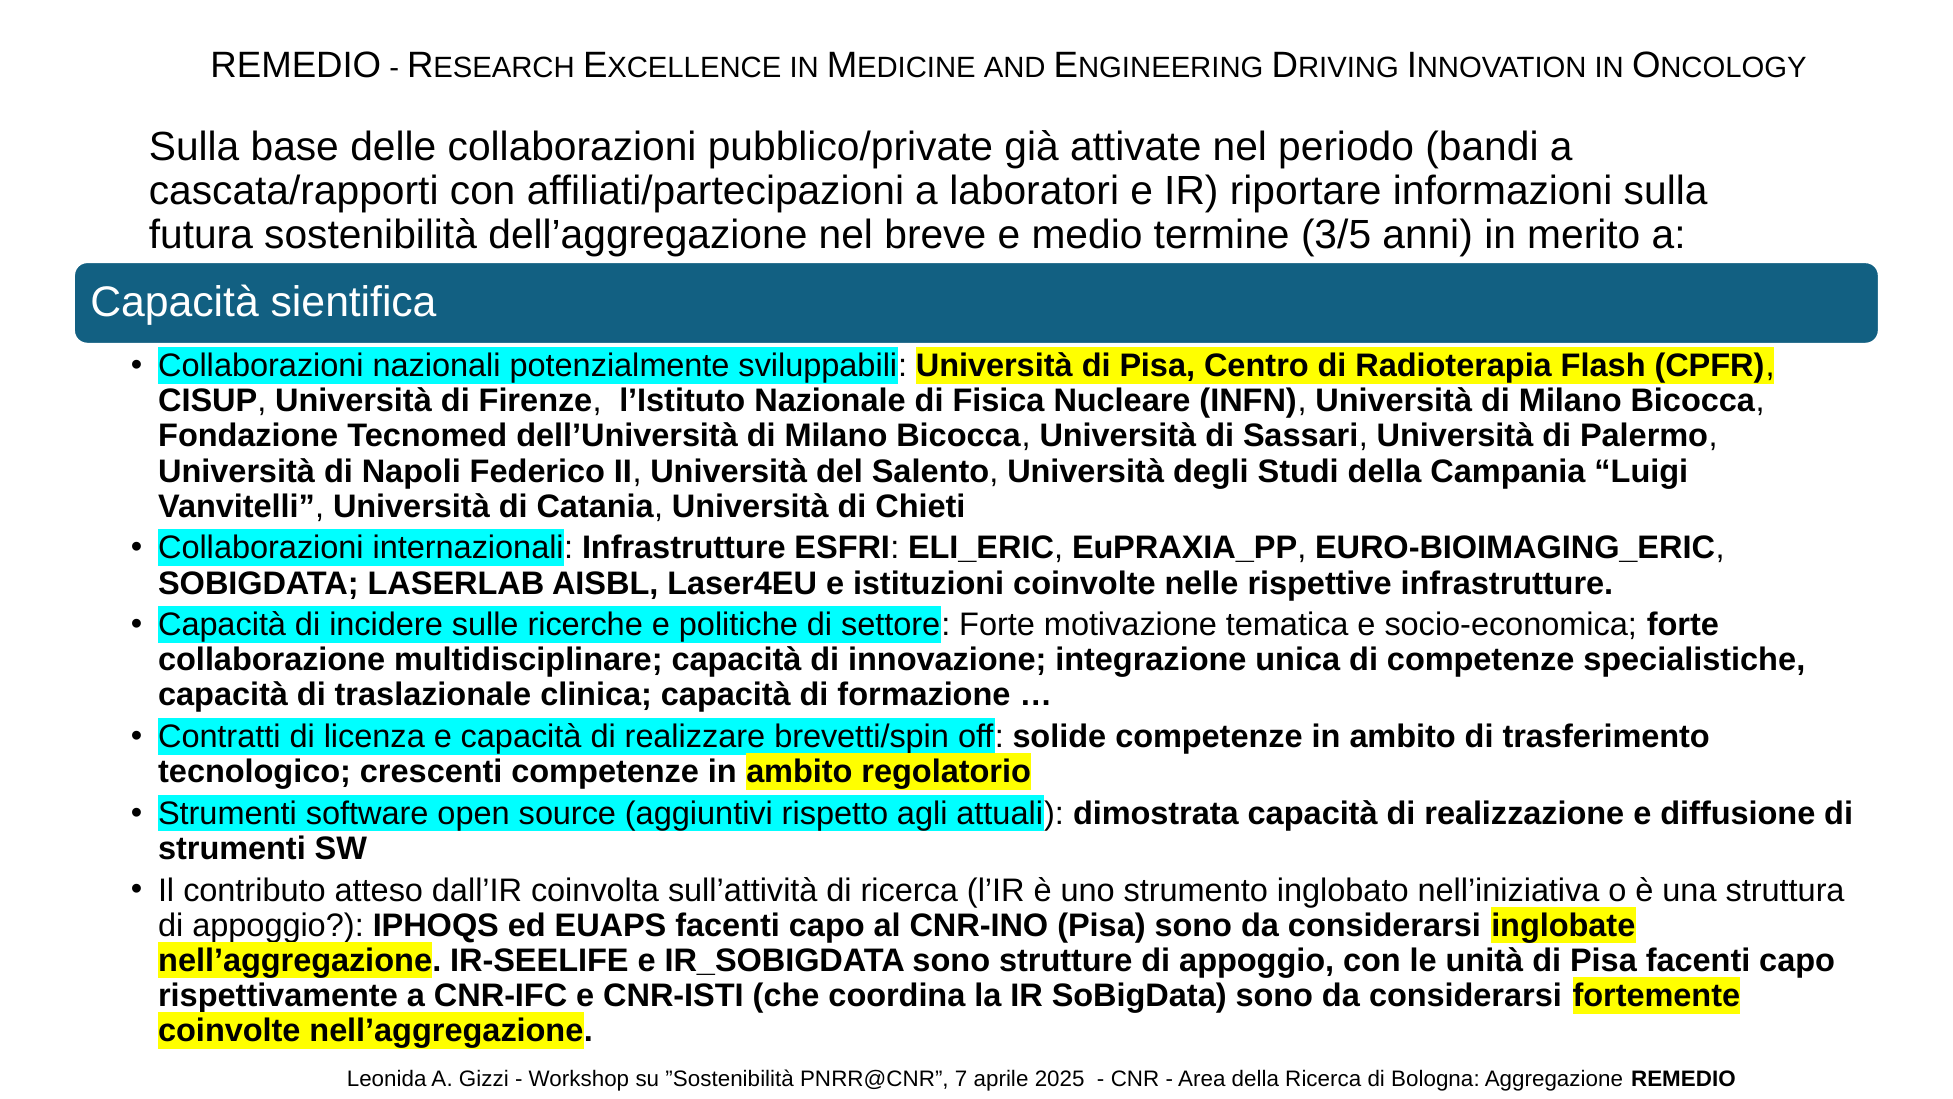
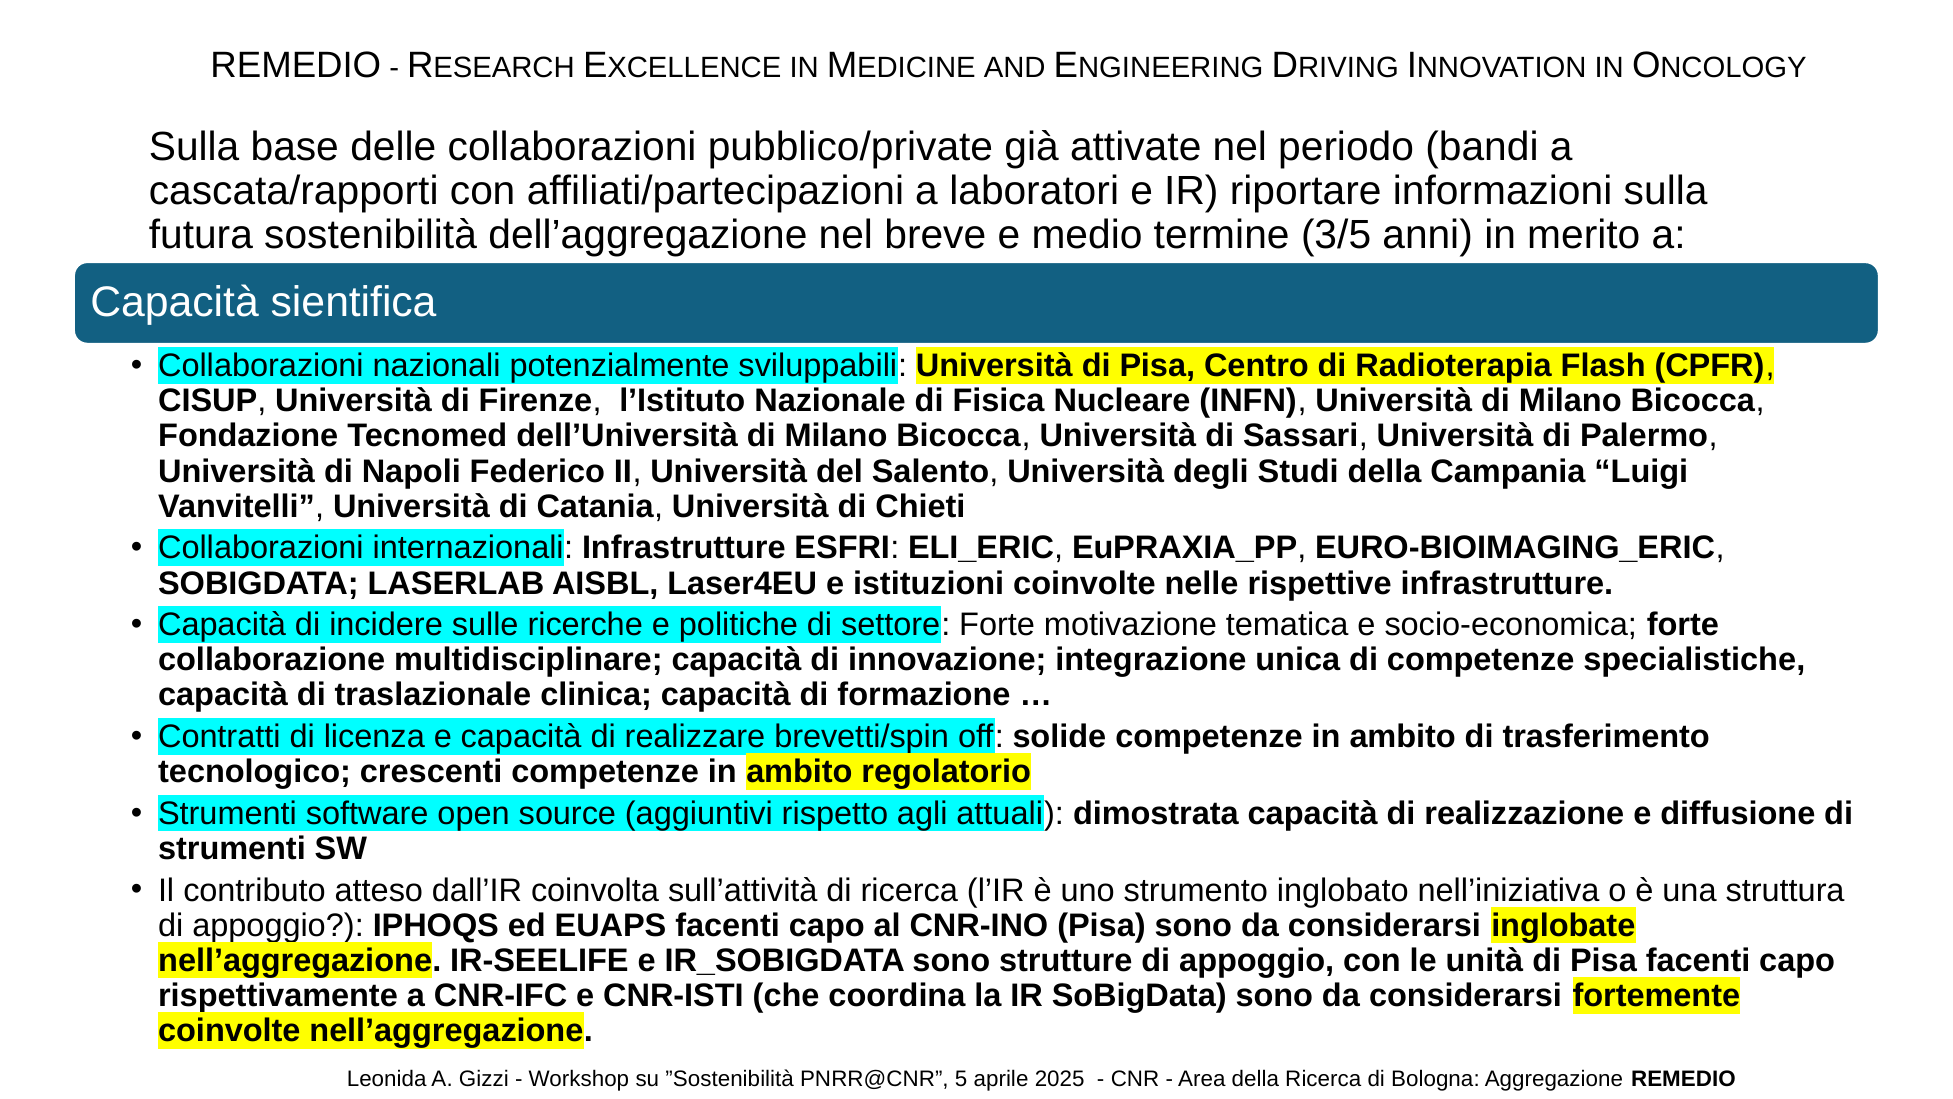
7: 7 -> 5
